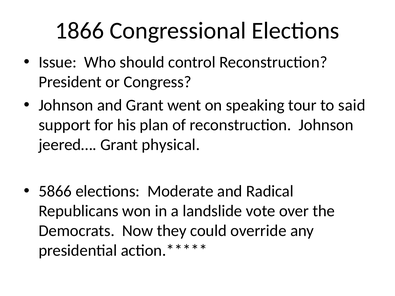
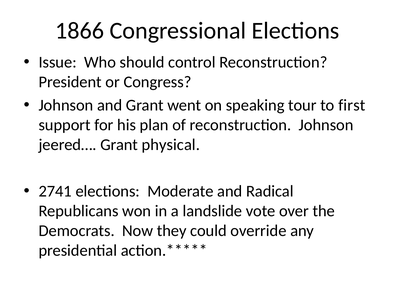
said: said -> first
5866: 5866 -> 2741
